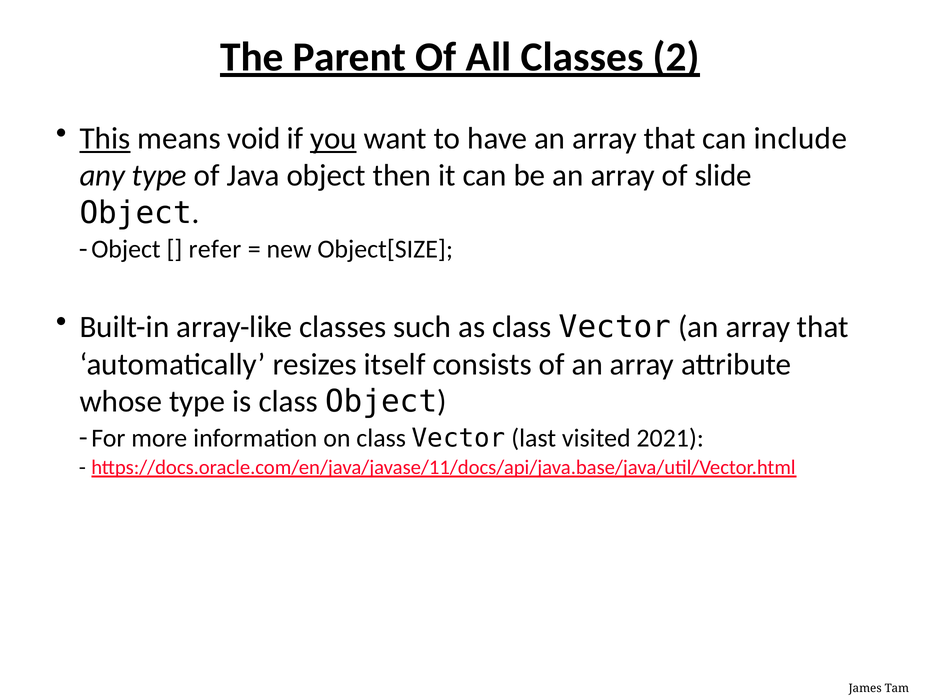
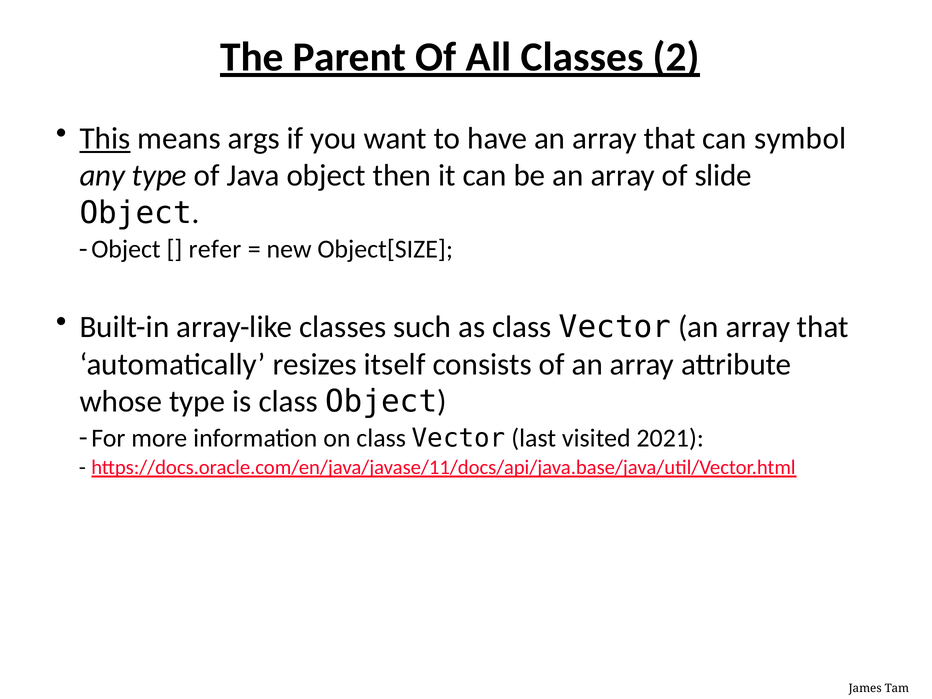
void: void -> args
you underline: present -> none
include: include -> symbol
